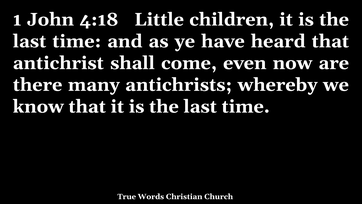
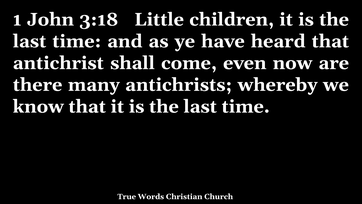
4:18: 4:18 -> 3:18
